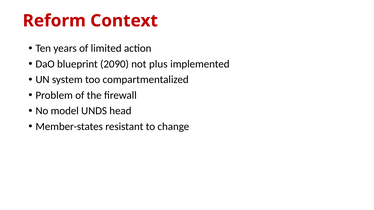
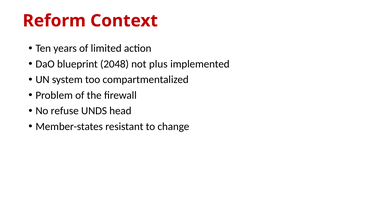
2090: 2090 -> 2048
model: model -> refuse
